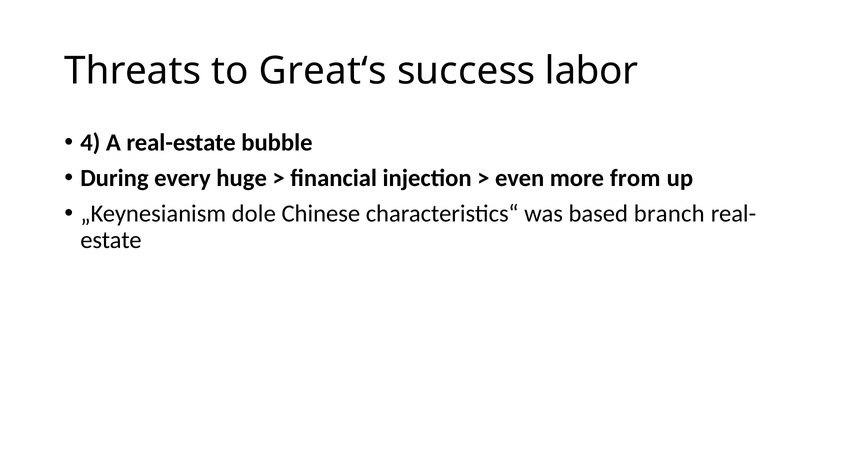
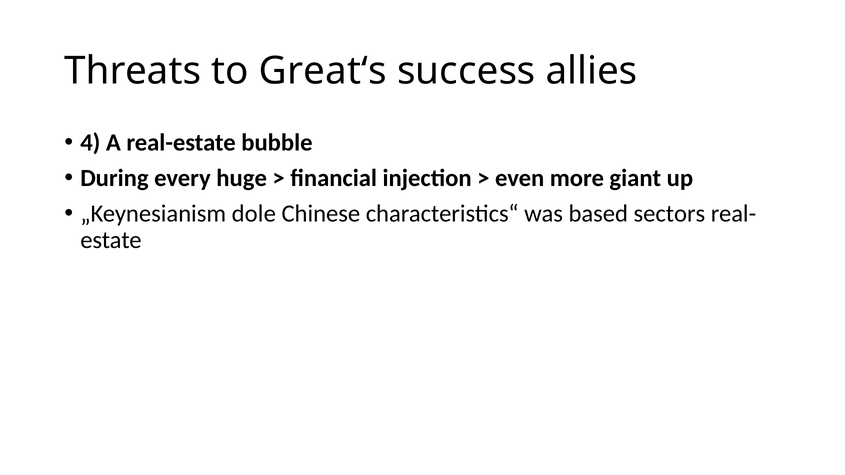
labor: labor -> allies
from: from -> giant
branch: branch -> sectors
